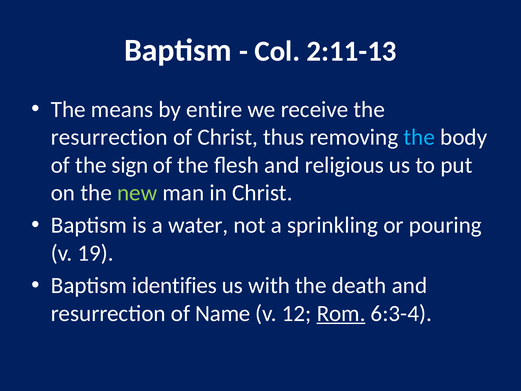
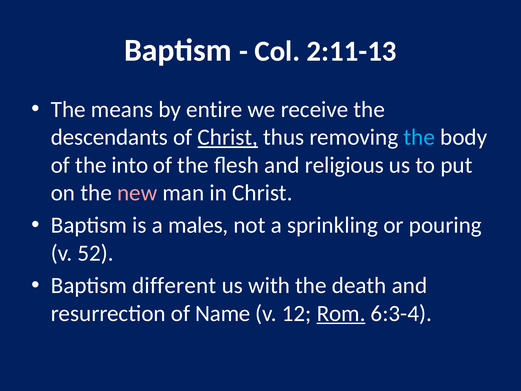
resurrection at (109, 137): resurrection -> descendants
Christ at (228, 137) underline: none -> present
sign: sign -> into
new colour: light green -> pink
water: water -> males
19: 19 -> 52
identifies: identifies -> different
